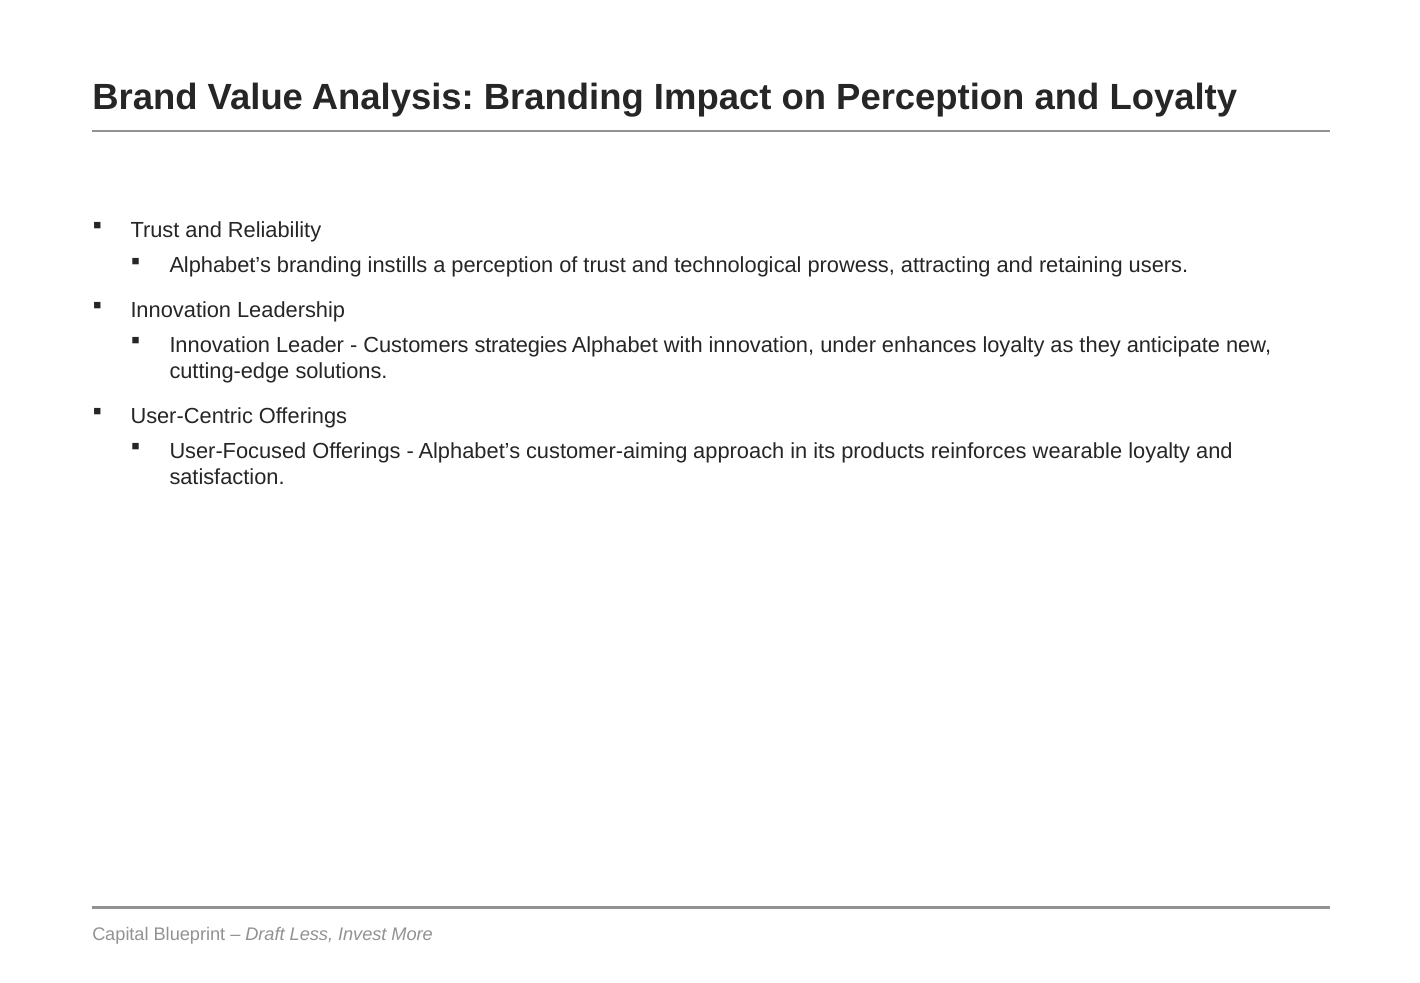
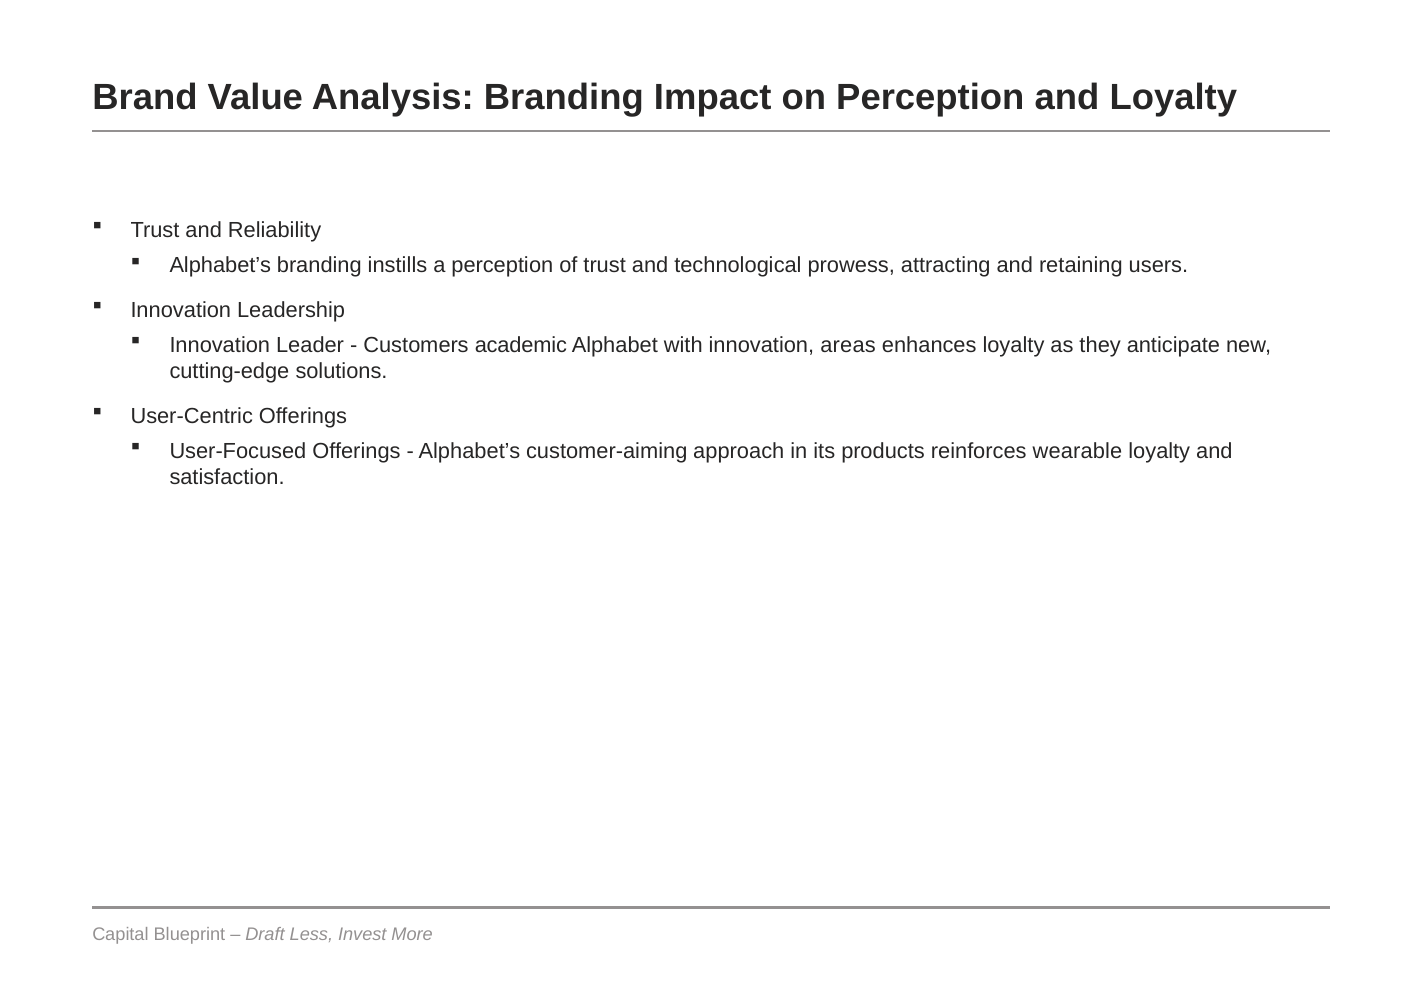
strategies: strategies -> academic
under: under -> areas
